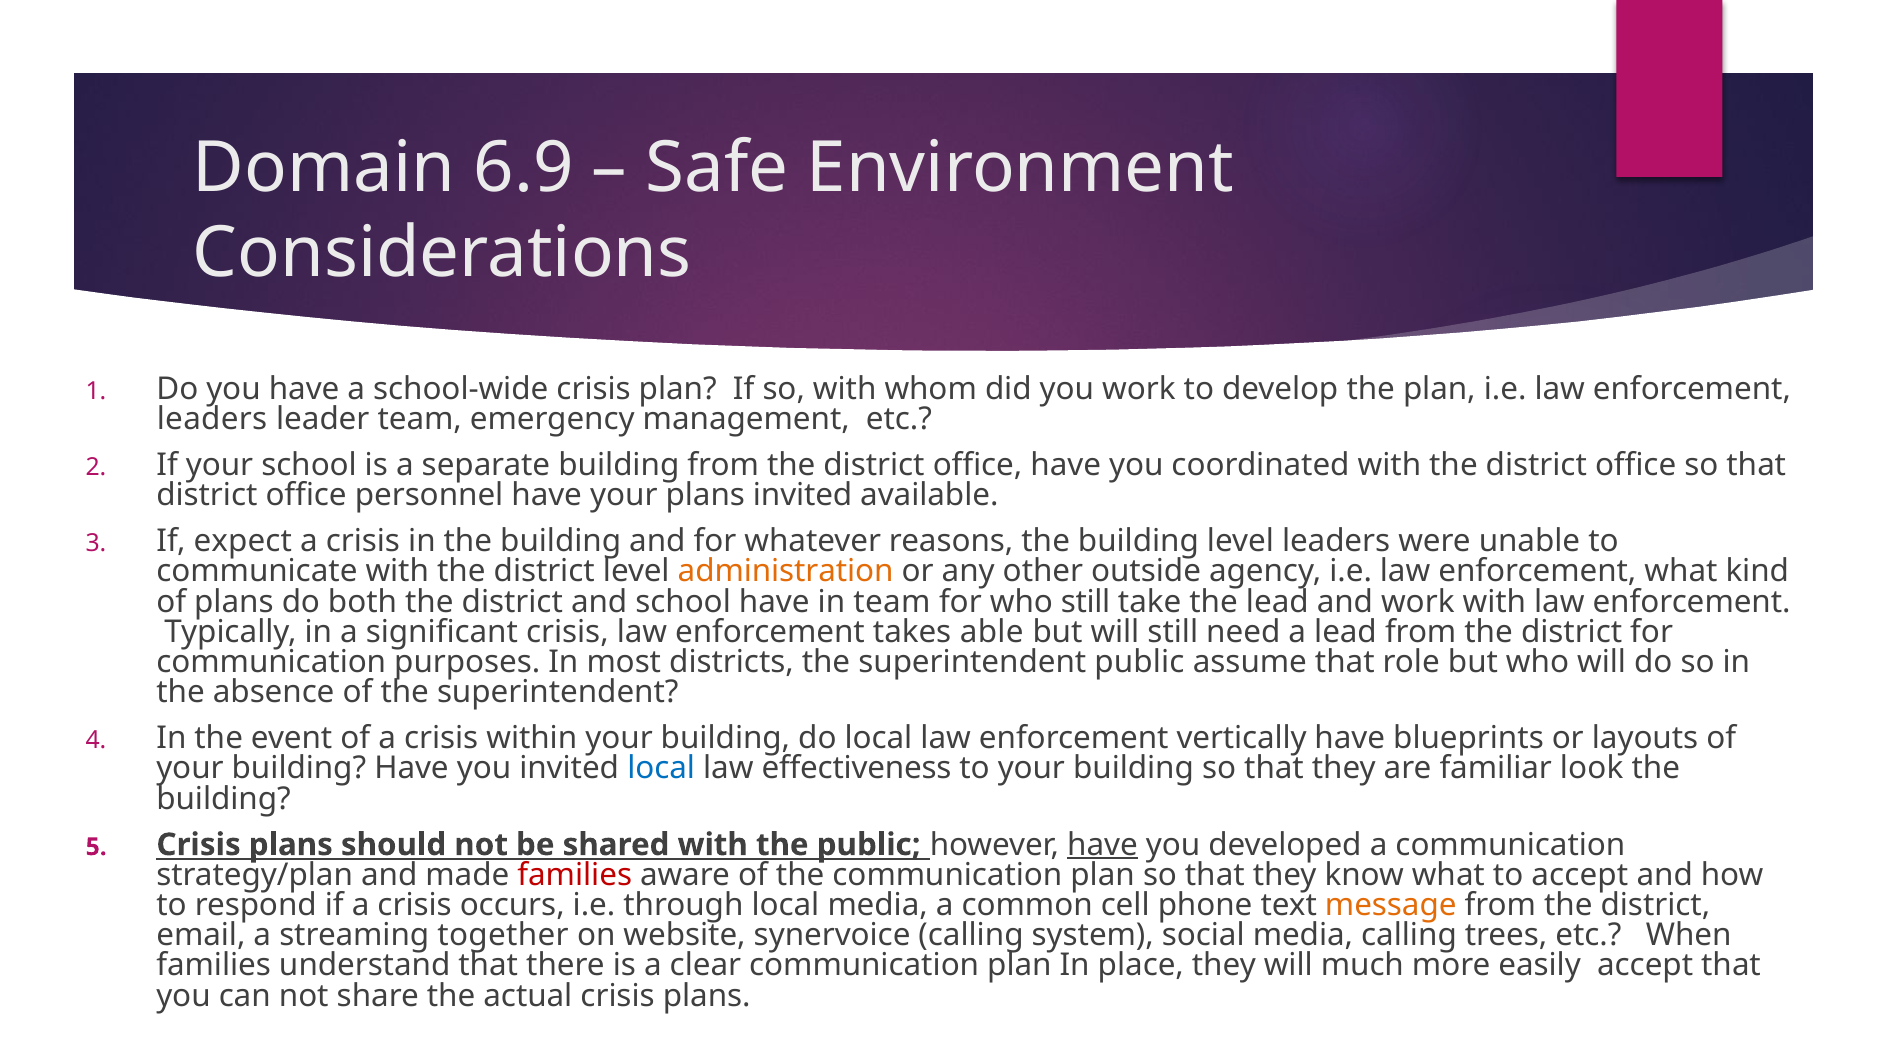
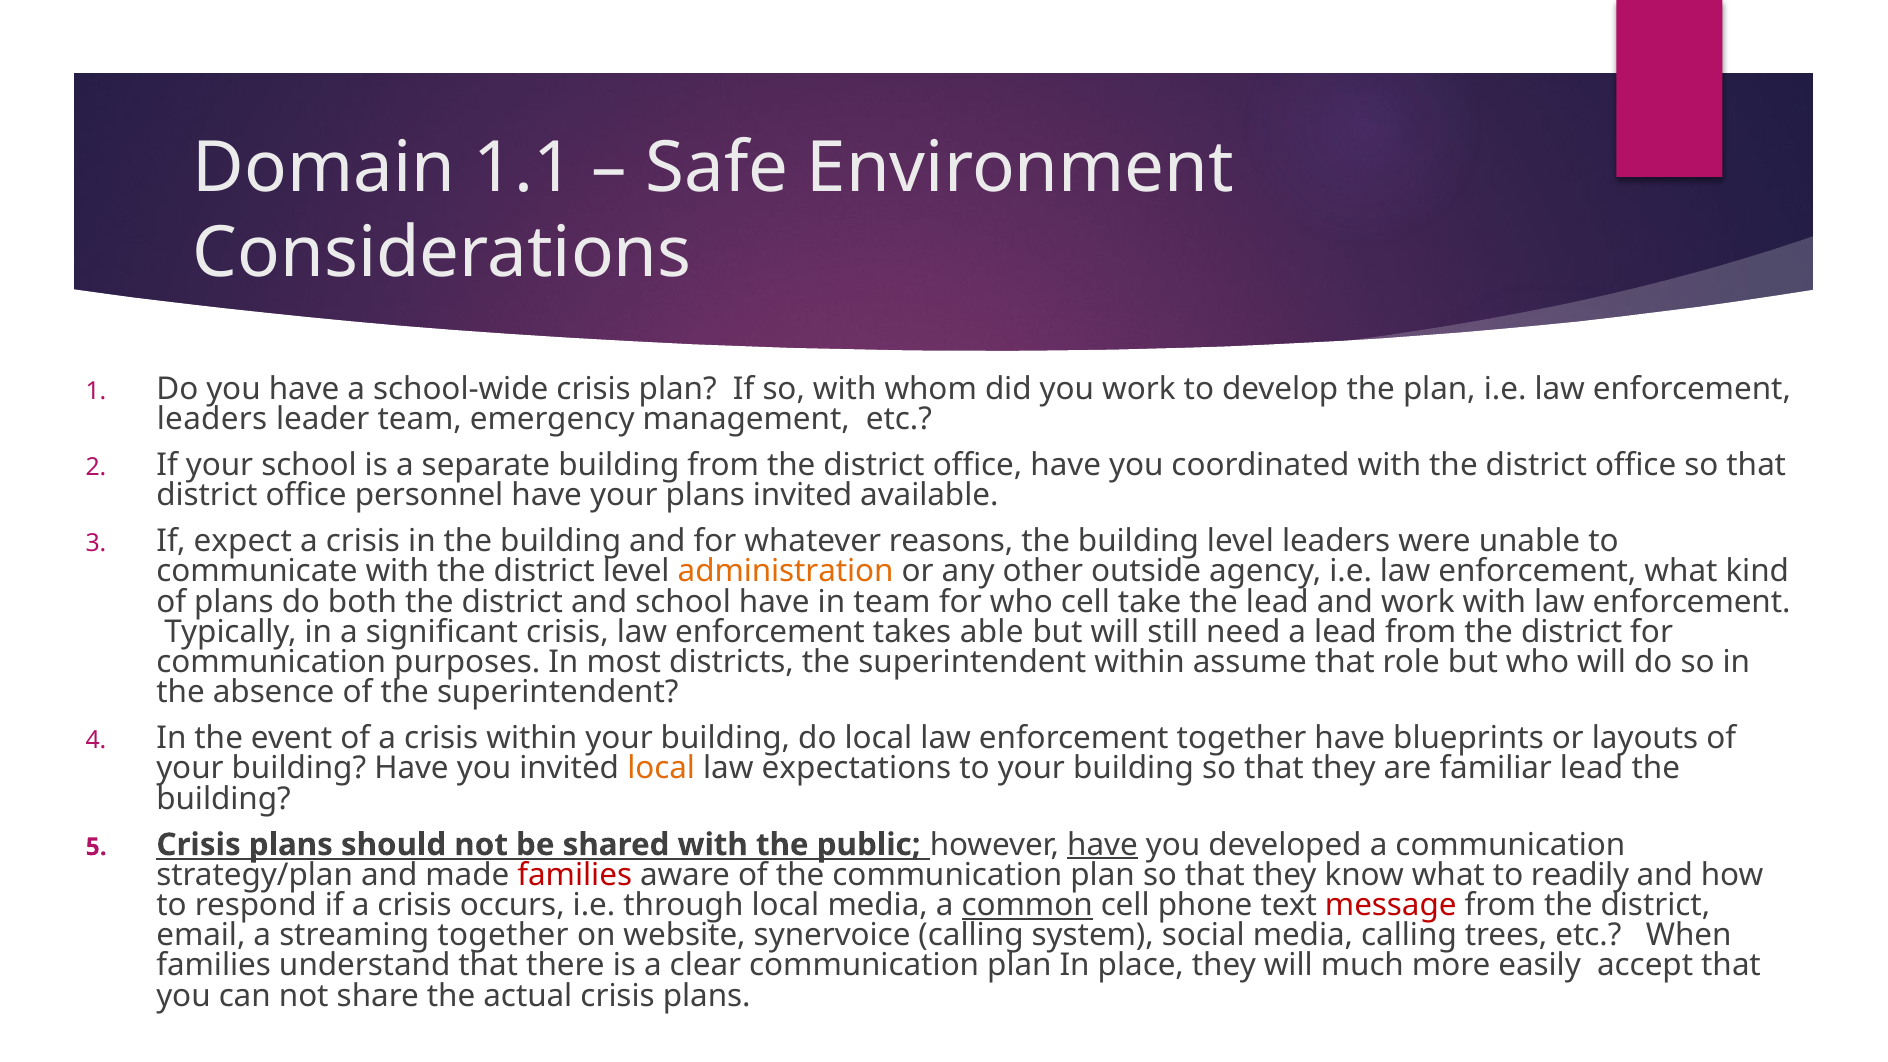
6.9: 6.9 -> 1.1
who still: still -> cell
superintendent public: public -> within
enforcement vertically: vertically -> together
local at (661, 769) colour: blue -> orange
effectiveness: effectiveness -> expectations
familiar look: look -> lead
to accept: accept -> readily
common underline: none -> present
message colour: orange -> red
